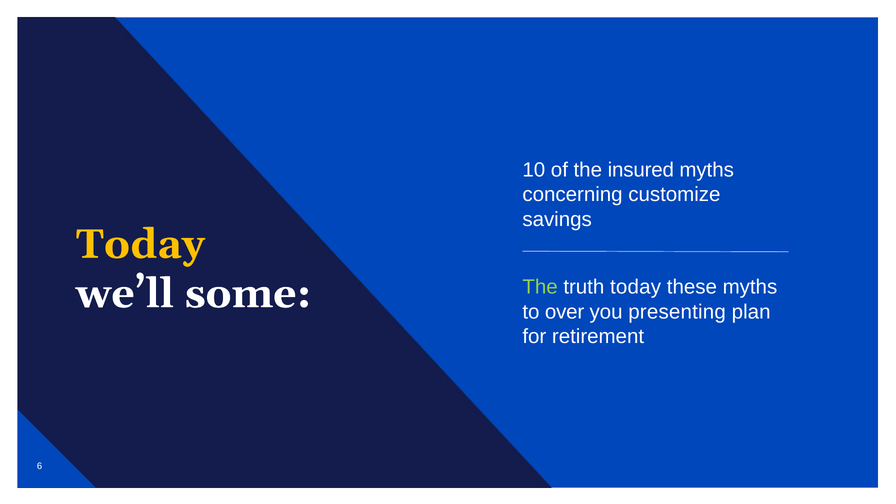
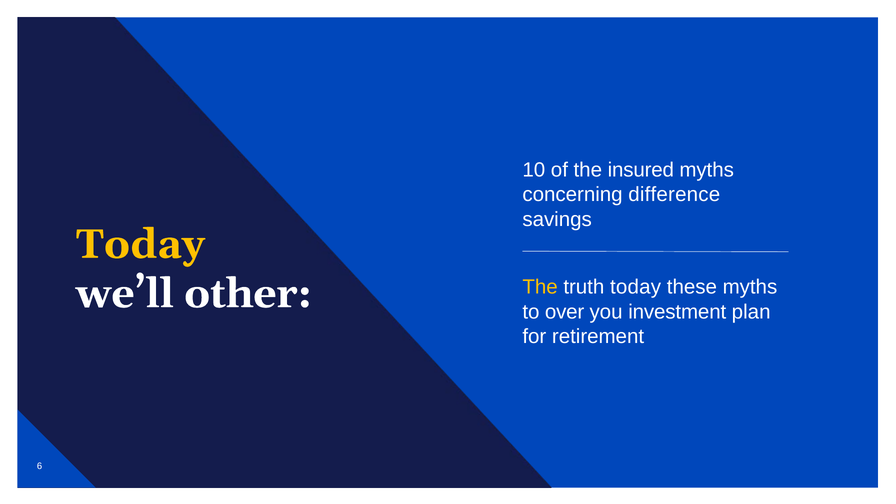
customize: customize -> difference
The at (540, 287) colour: light green -> yellow
some: some -> other
presenting: presenting -> investment
